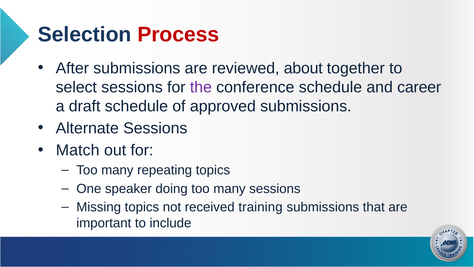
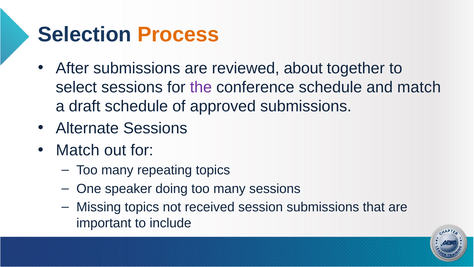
Process colour: red -> orange
and career: career -> match
training: training -> session
